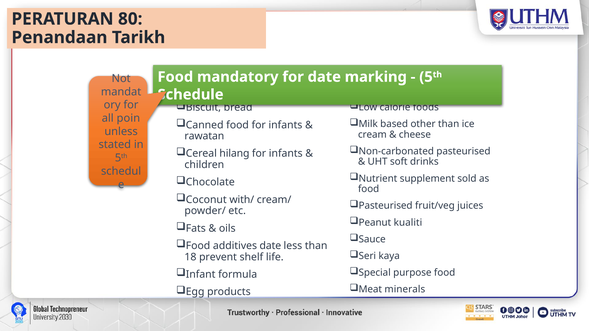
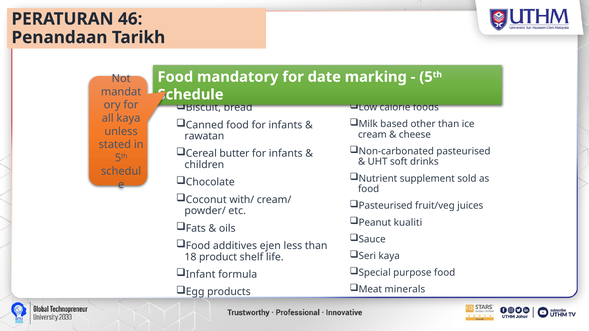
80: 80 -> 46
all poin: poin -> kaya
hilang: hilang -> butter
additives date: date -> ejen
prevent: prevent -> product
